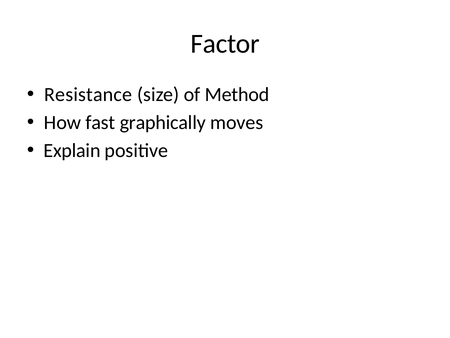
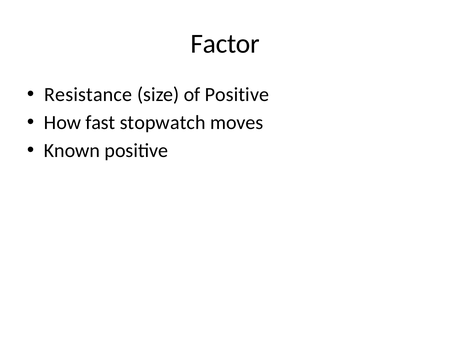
of Method: Method -> Positive
graphically: graphically -> stopwatch
Explain: Explain -> Known
